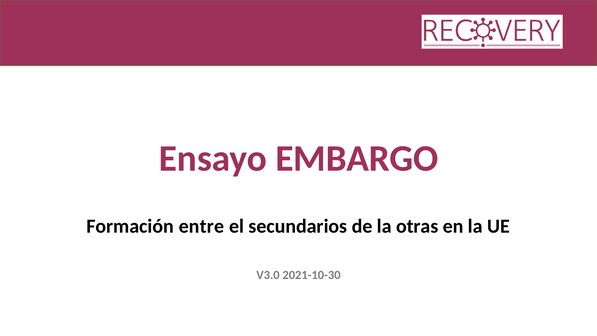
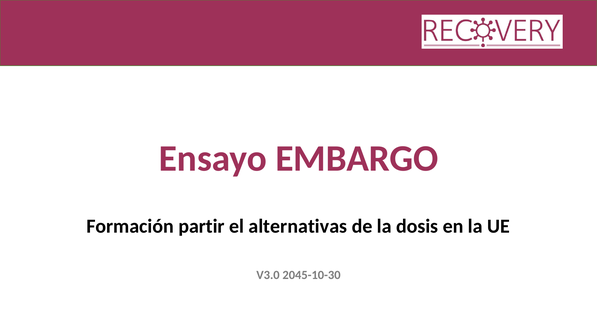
entre: entre -> partir
secundarios: secundarios -> alternativas
otras: otras -> dosis
2021-10-30: 2021-10-30 -> 2045-10-30
